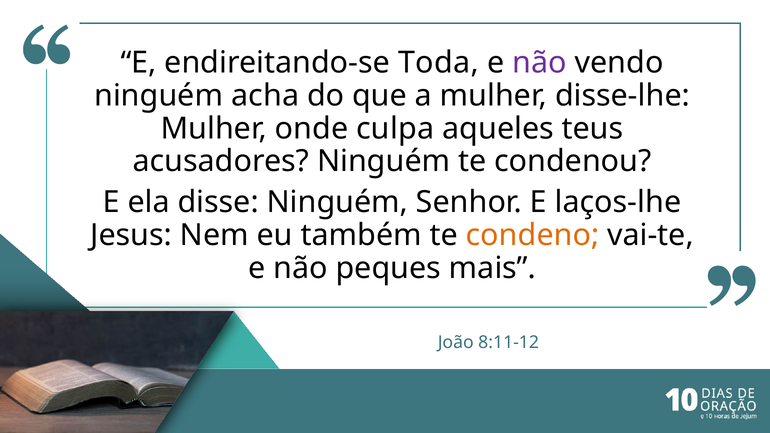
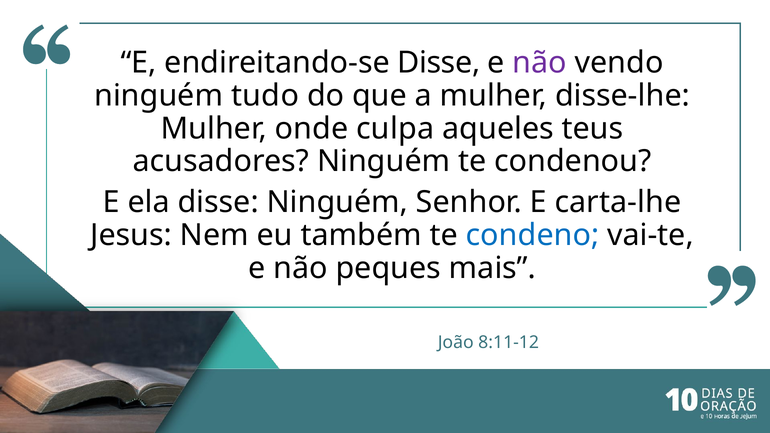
endireitando-se Toda: Toda -> Disse
acha: acha -> tudo
laços-lhe: laços-lhe -> carta-lhe
condeno colour: orange -> blue
